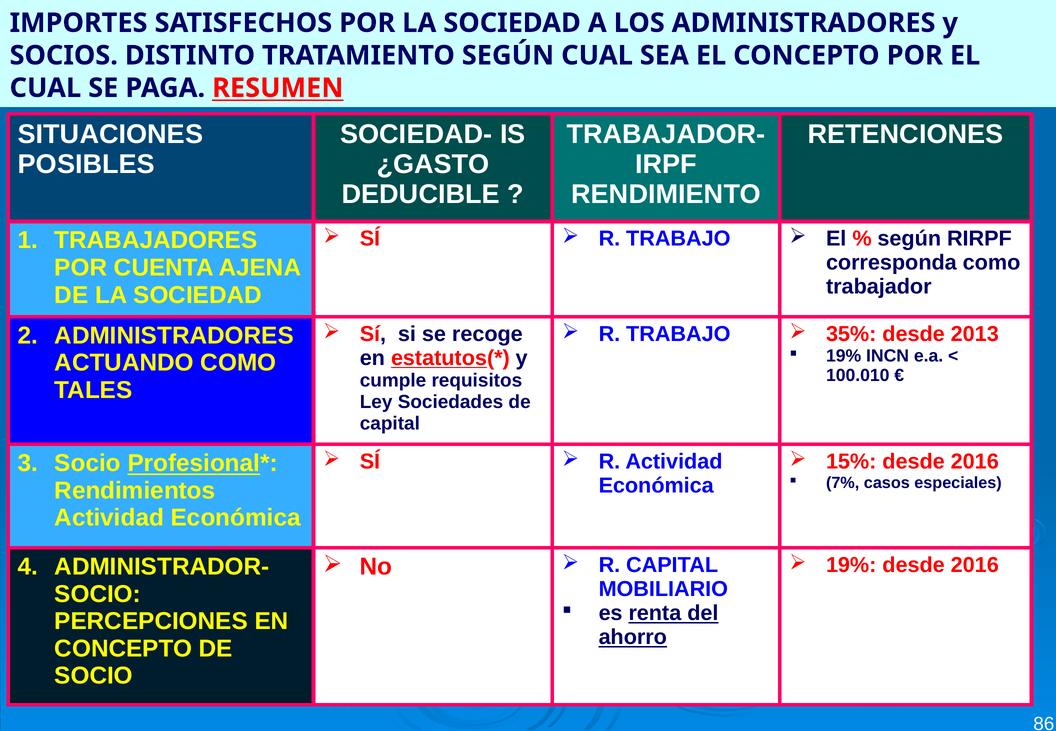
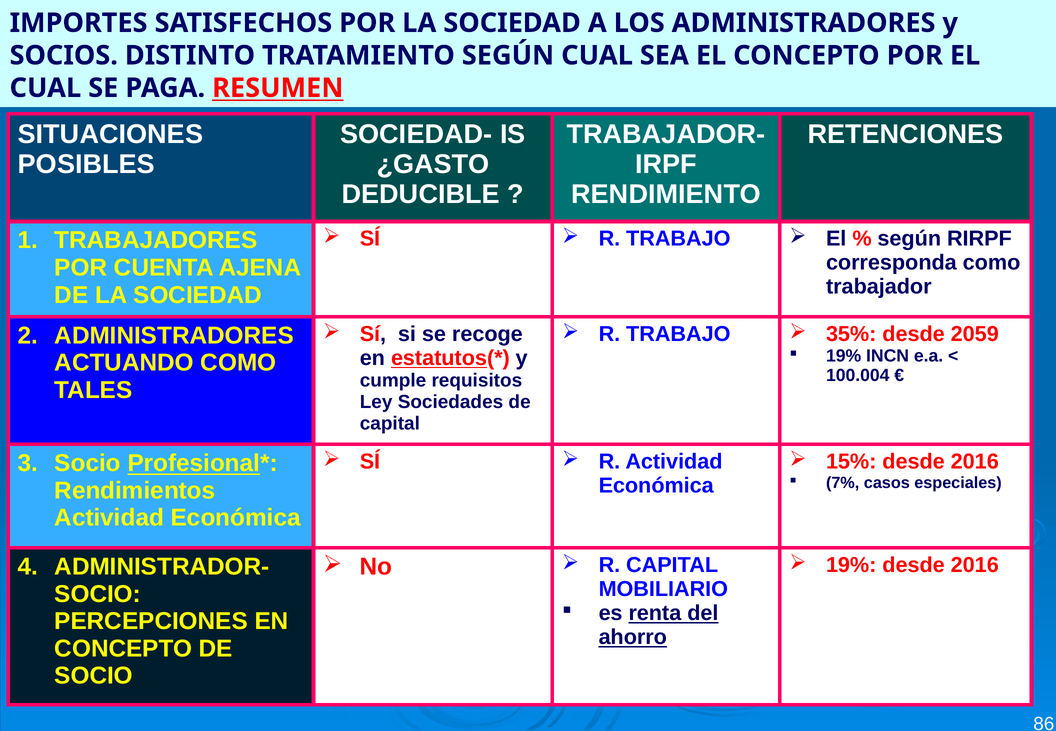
2013: 2013 -> 2059
100.010: 100.010 -> 100.004
